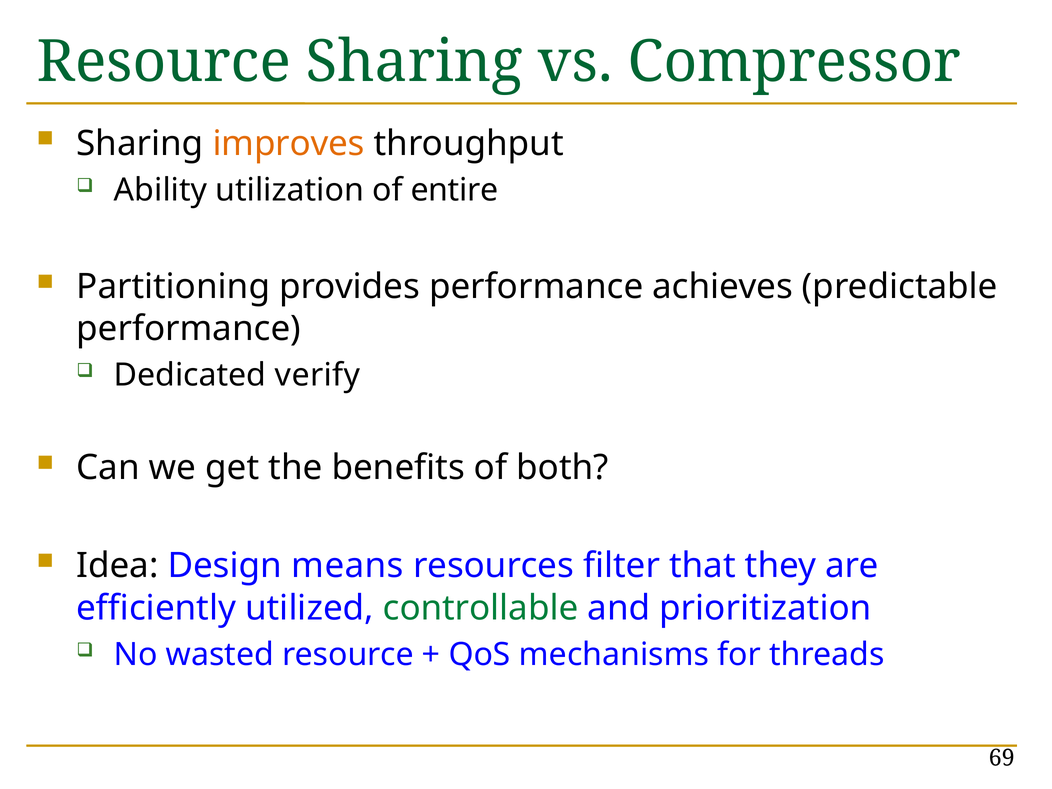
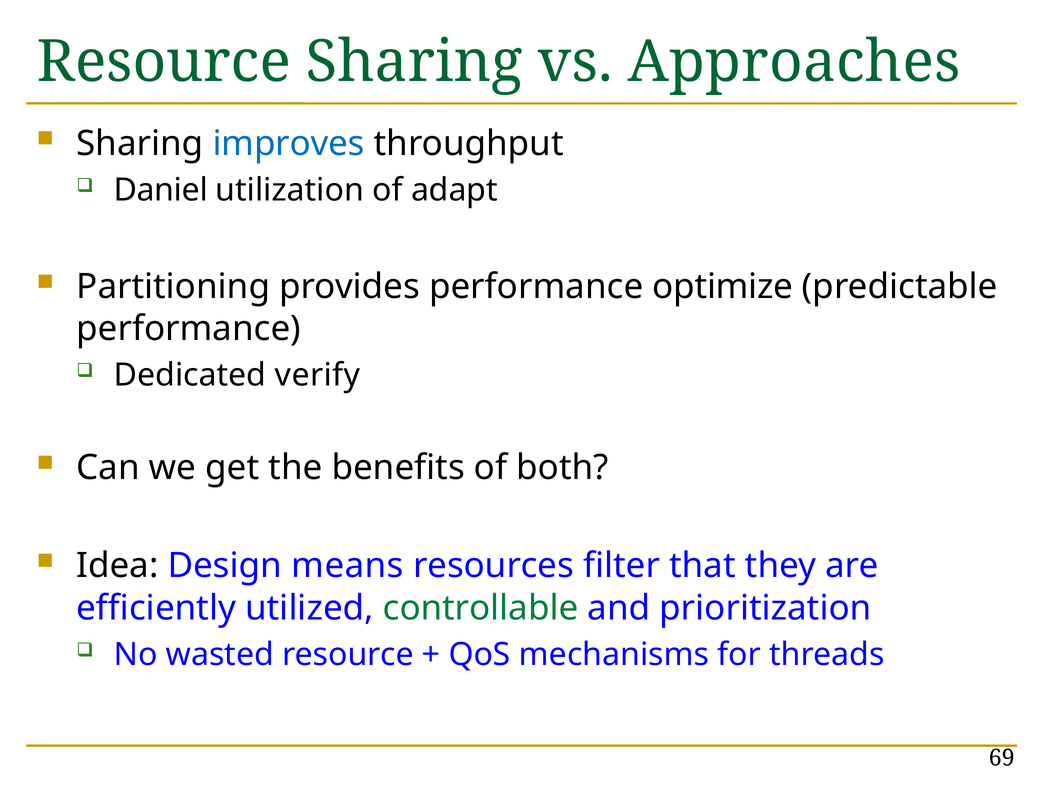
Compressor: Compressor -> Approaches
improves colour: orange -> blue
Ability: Ability -> Daniel
entire: entire -> adapt
achieves: achieves -> optimize
